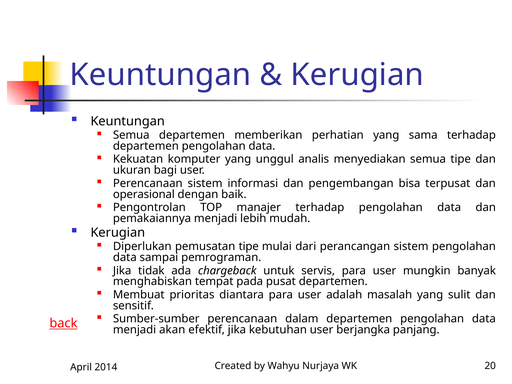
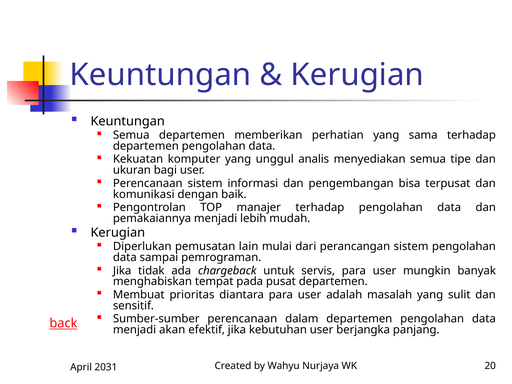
operasional: operasional -> komunikasi
pemusatan tipe: tipe -> lain
2014: 2014 -> 2031
